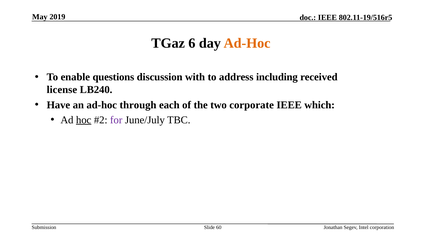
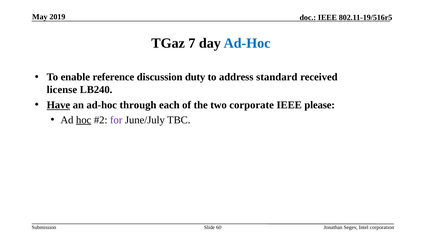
6: 6 -> 7
Ad-Hoc at (247, 43) colour: orange -> blue
questions: questions -> reference
with: with -> duty
including: including -> standard
Have underline: none -> present
which: which -> please
